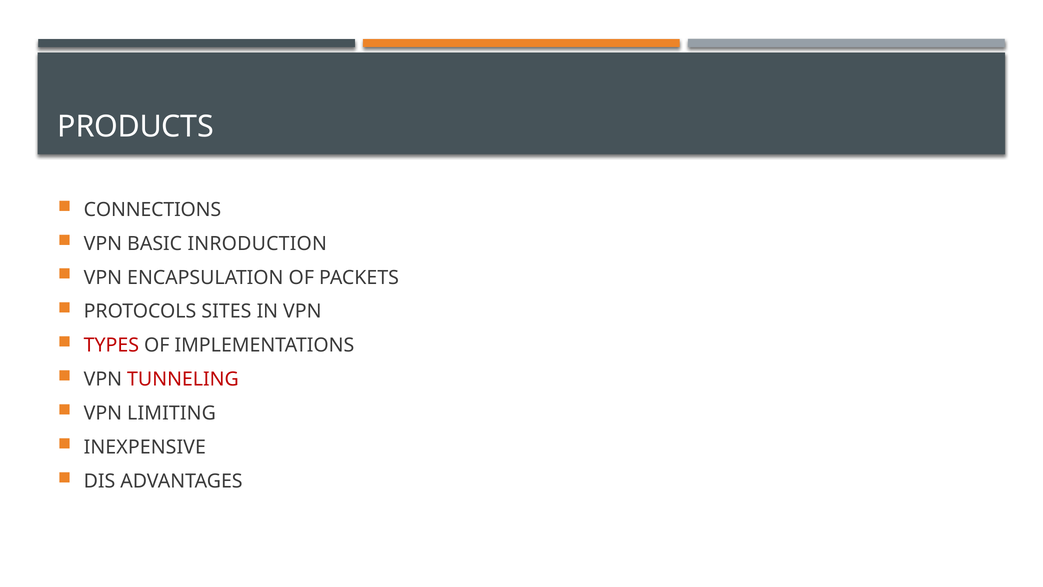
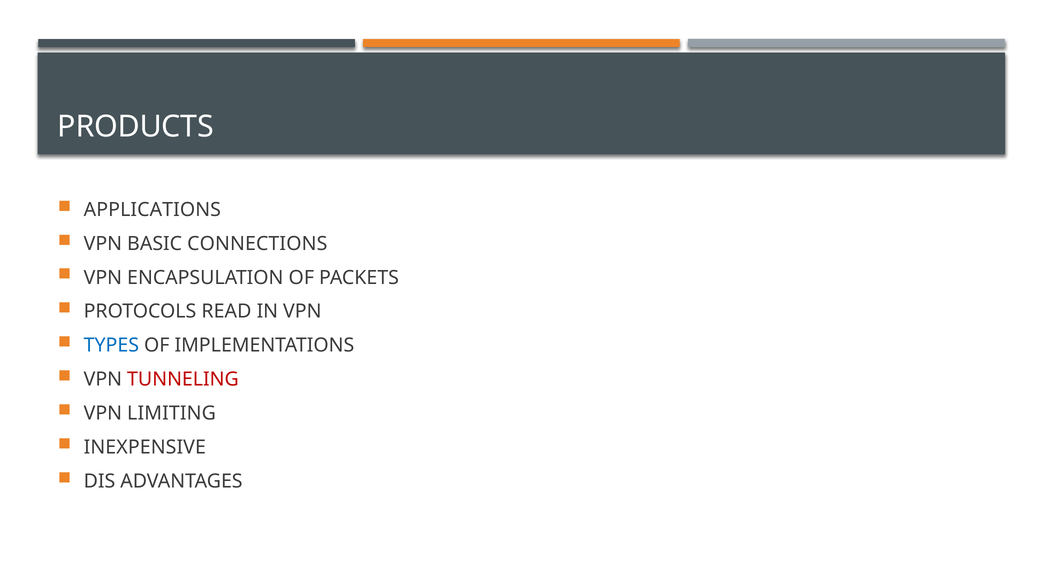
CONNECTIONS: CONNECTIONS -> APPLICATIONS
INRODUCTION: INRODUCTION -> CONNECTIONS
SITES: SITES -> READ
TYPES colour: red -> blue
